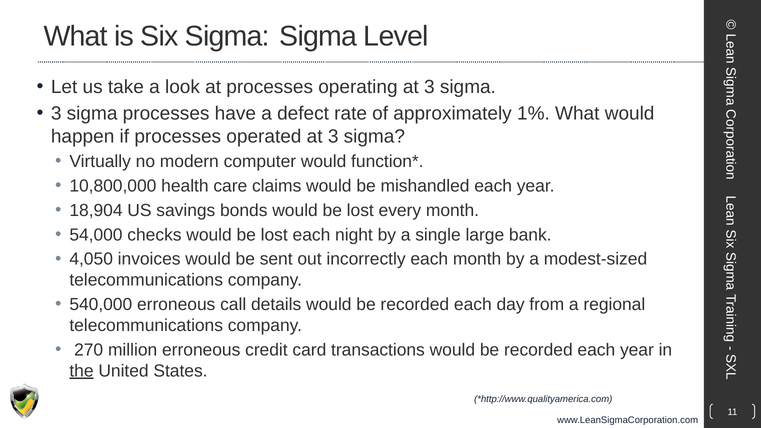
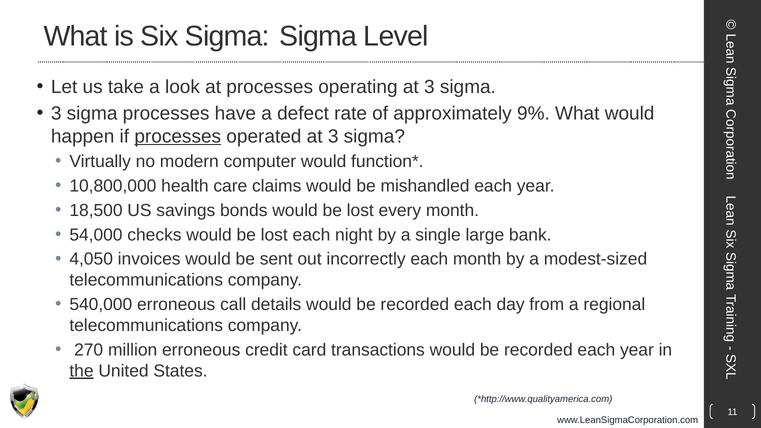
1%: 1% -> 9%
processes at (178, 136) underline: none -> present
18,904: 18,904 -> 18,500
